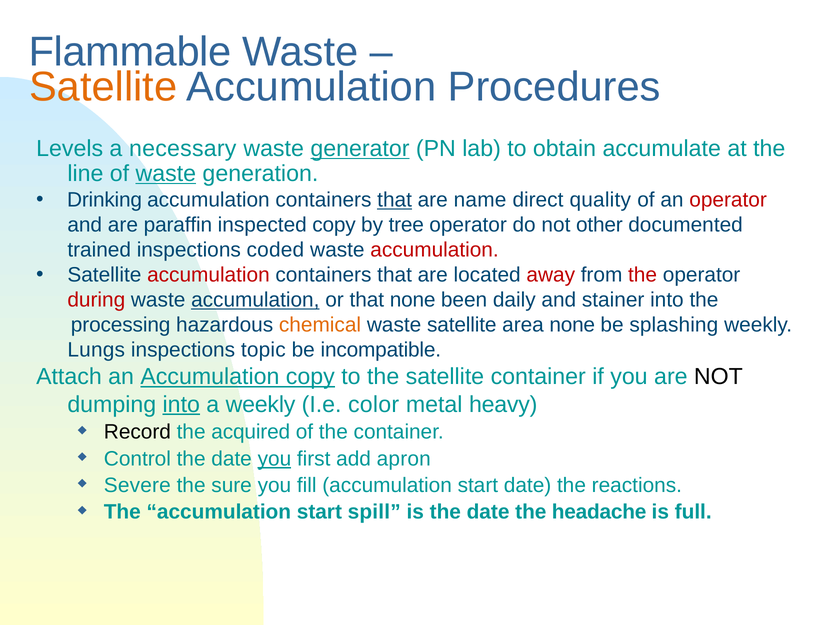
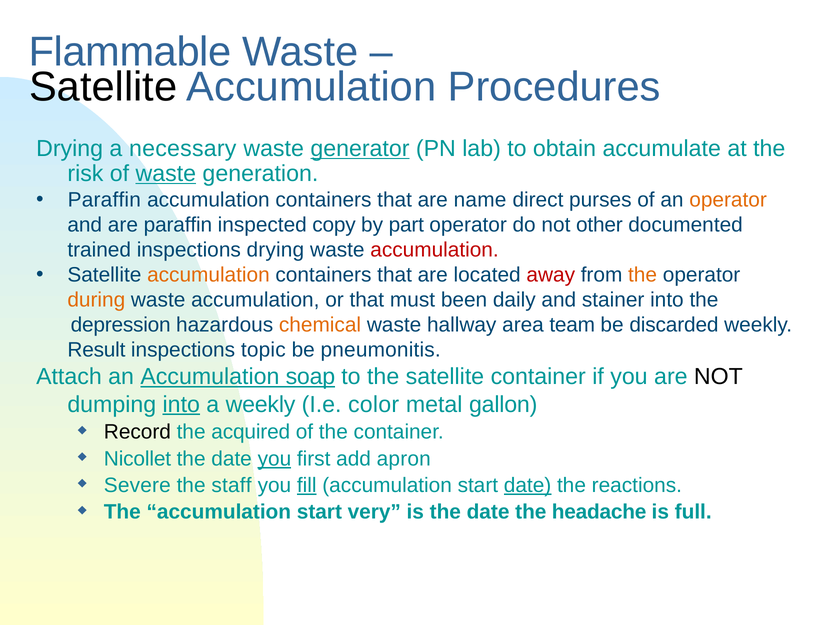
Satellite at (103, 87) colour: orange -> black
Levels at (70, 148): Levels -> Drying
line: line -> risk
Drinking at (105, 200): Drinking -> Paraffin
that at (395, 200) underline: present -> none
quality: quality -> purses
operator at (728, 200) colour: red -> orange
tree: tree -> part
inspections coded: coded -> drying
accumulation at (208, 275) colour: red -> orange
the at (643, 275) colour: red -> orange
during colour: red -> orange
accumulation at (255, 300) underline: present -> none
that none: none -> must
processing: processing -> depression
waste satellite: satellite -> hallway
area none: none -> team
splashing: splashing -> discarded
Lungs: Lungs -> Result
incompatible: incompatible -> pneumonitis
Accumulation copy: copy -> soap
heavy: heavy -> gallon
Control: Control -> Nicollet
sure: sure -> staff
fill underline: none -> present
date at (528, 485) underline: none -> present
spill: spill -> very
